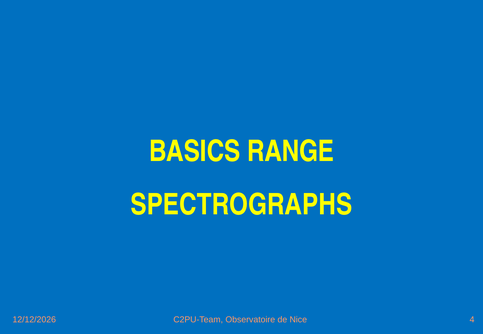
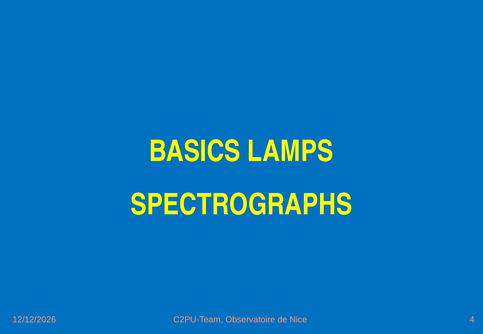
RANGE: RANGE -> LAMPS
